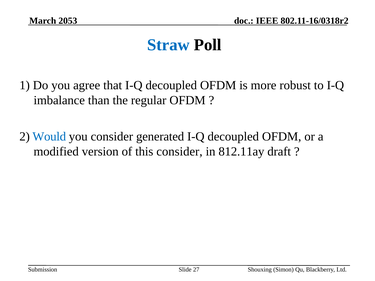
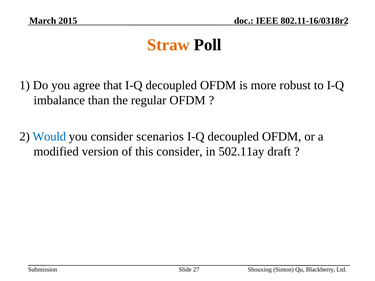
2053: 2053 -> 2015
Straw colour: blue -> orange
generated: generated -> scenarios
812.11ay: 812.11ay -> 502.11ay
